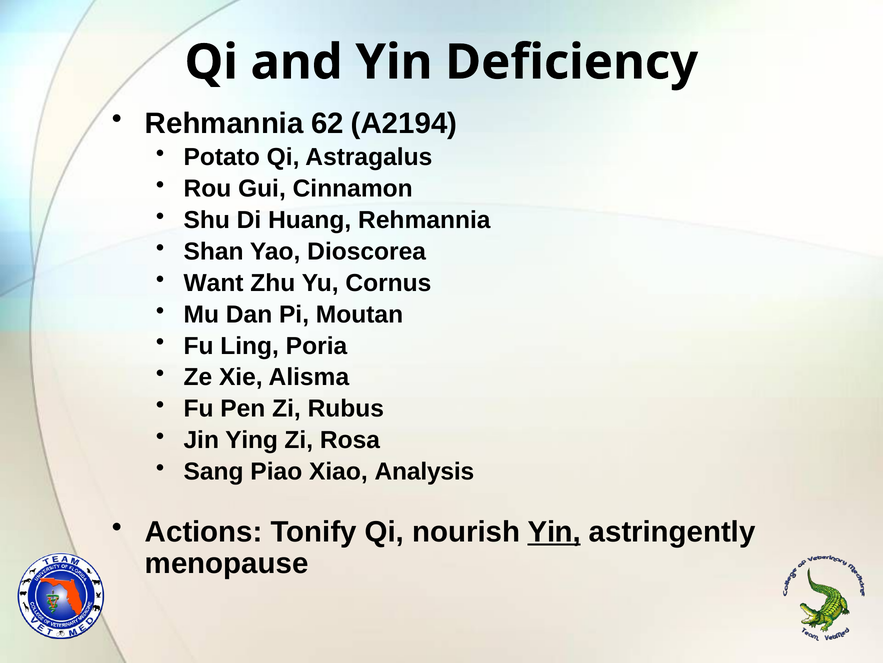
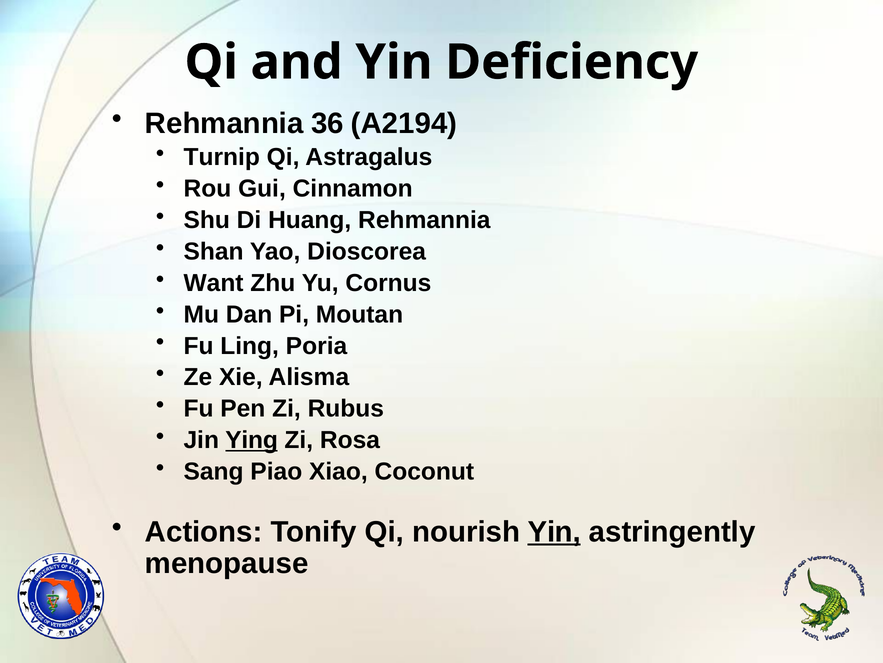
62: 62 -> 36
Potato: Potato -> Turnip
Ying underline: none -> present
Analysis: Analysis -> Coconut
